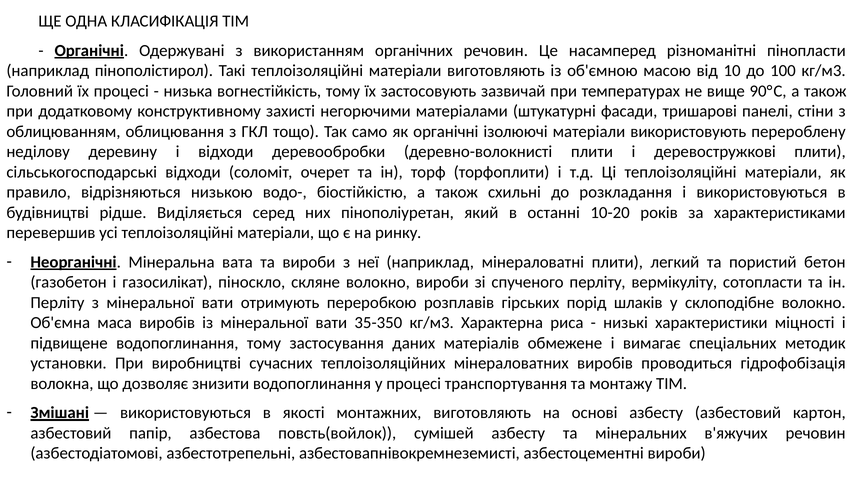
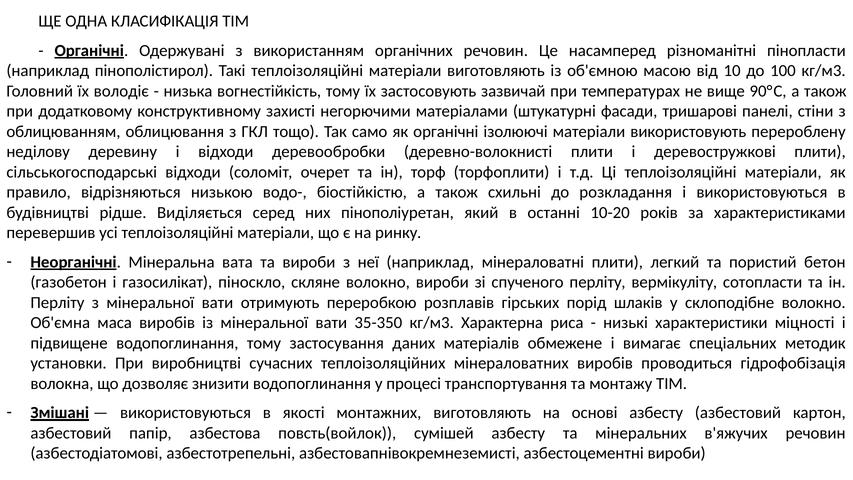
їх процесі: процесі -> володіє
